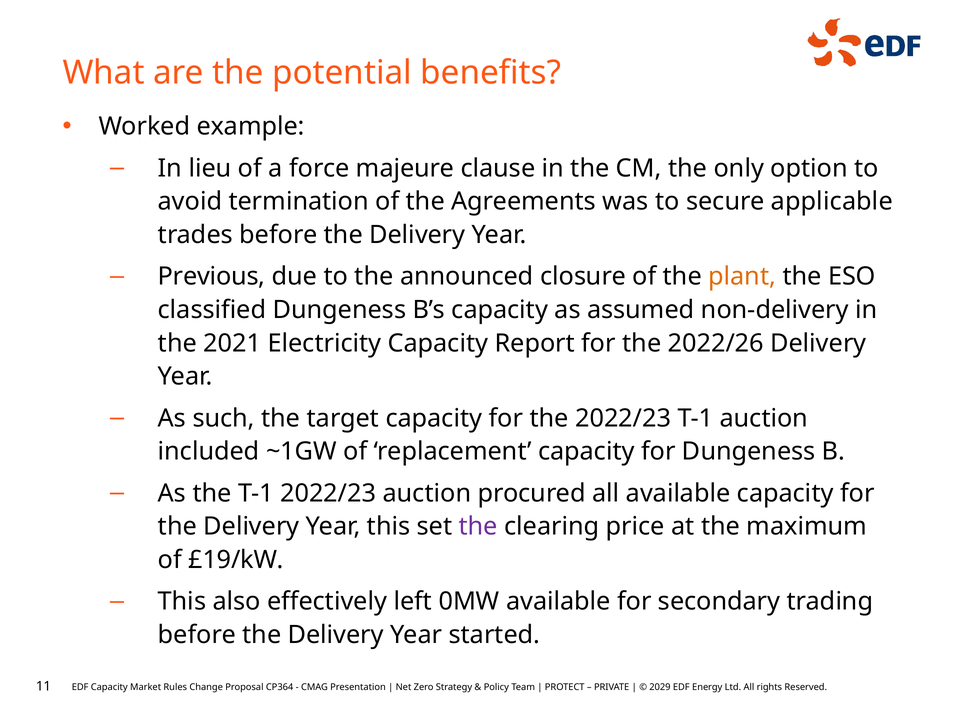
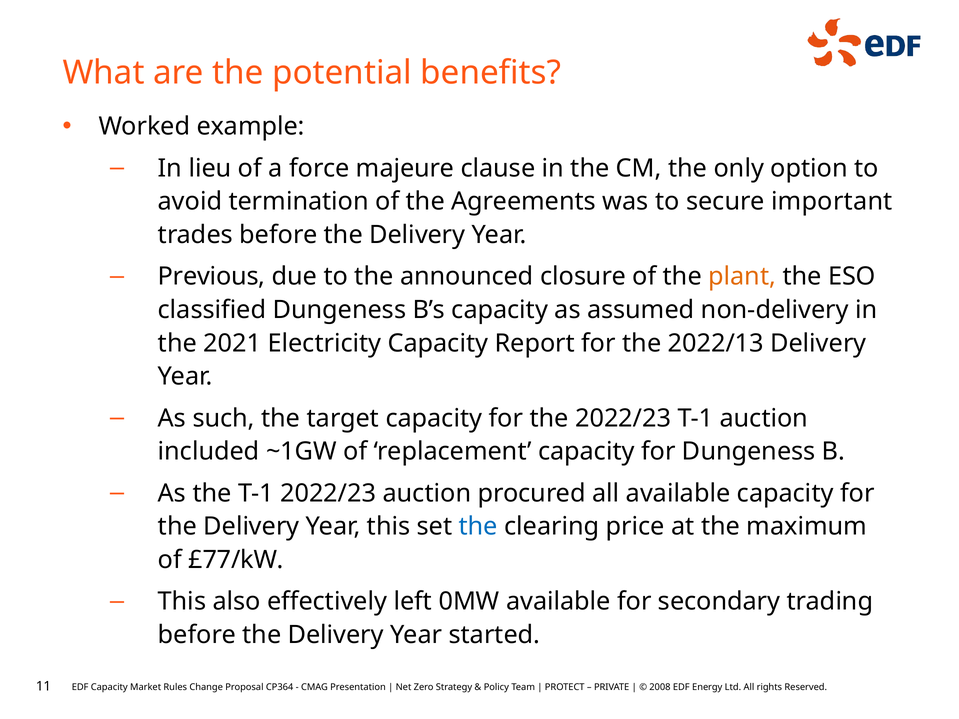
applicable: applicable -> important
2022/26: 2022/26 -> 2022/13
the at (478, 527) colour: purple -> blue
£19/kW: £19/kW -> £77/kW
2029: 2029 -> 2008
